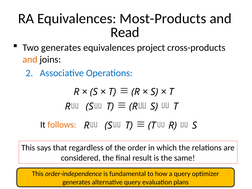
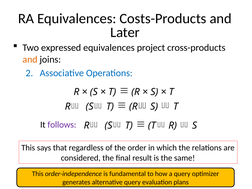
Most-Products: Most-Products -> Costs-Products
Read: Read -> Later
Two generates: generates -> expressed
follows colour: orange -> purple
